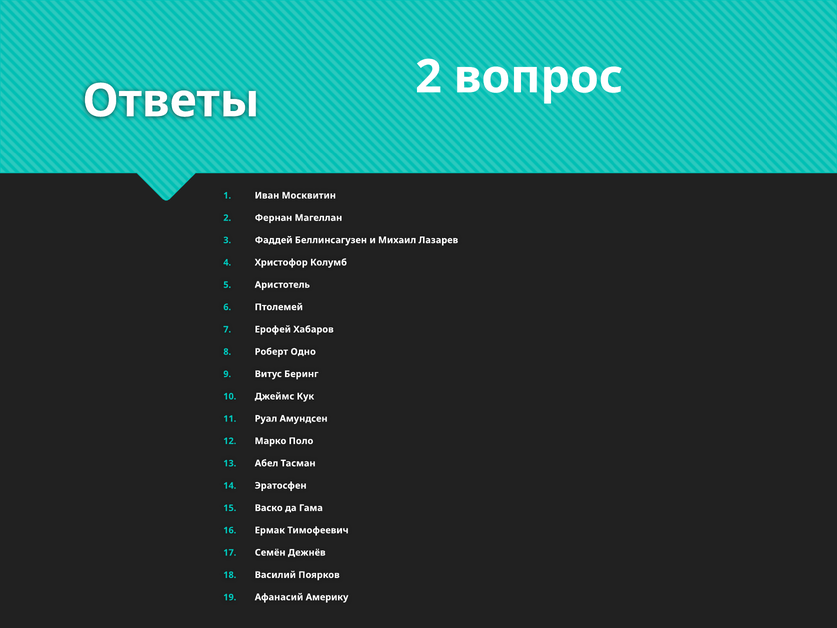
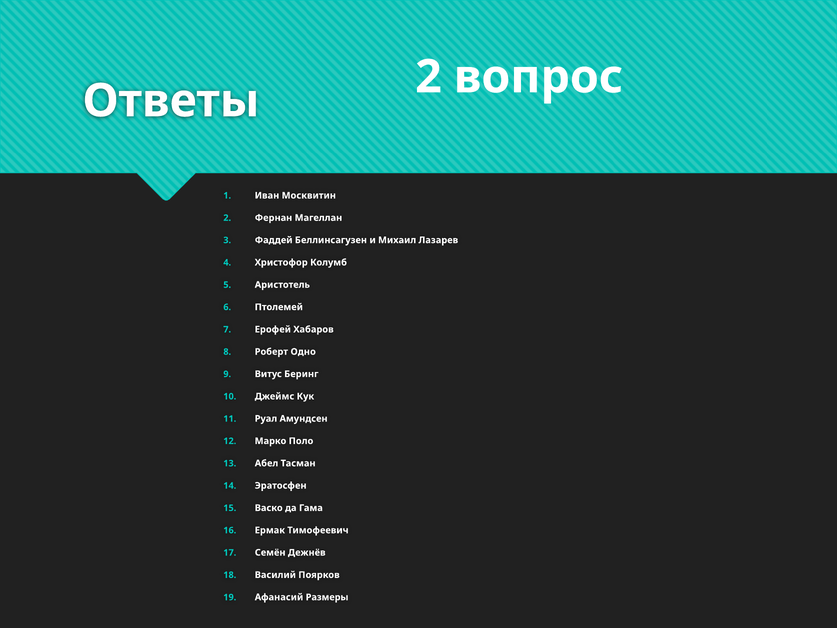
Америку: Америку -> Размеры
